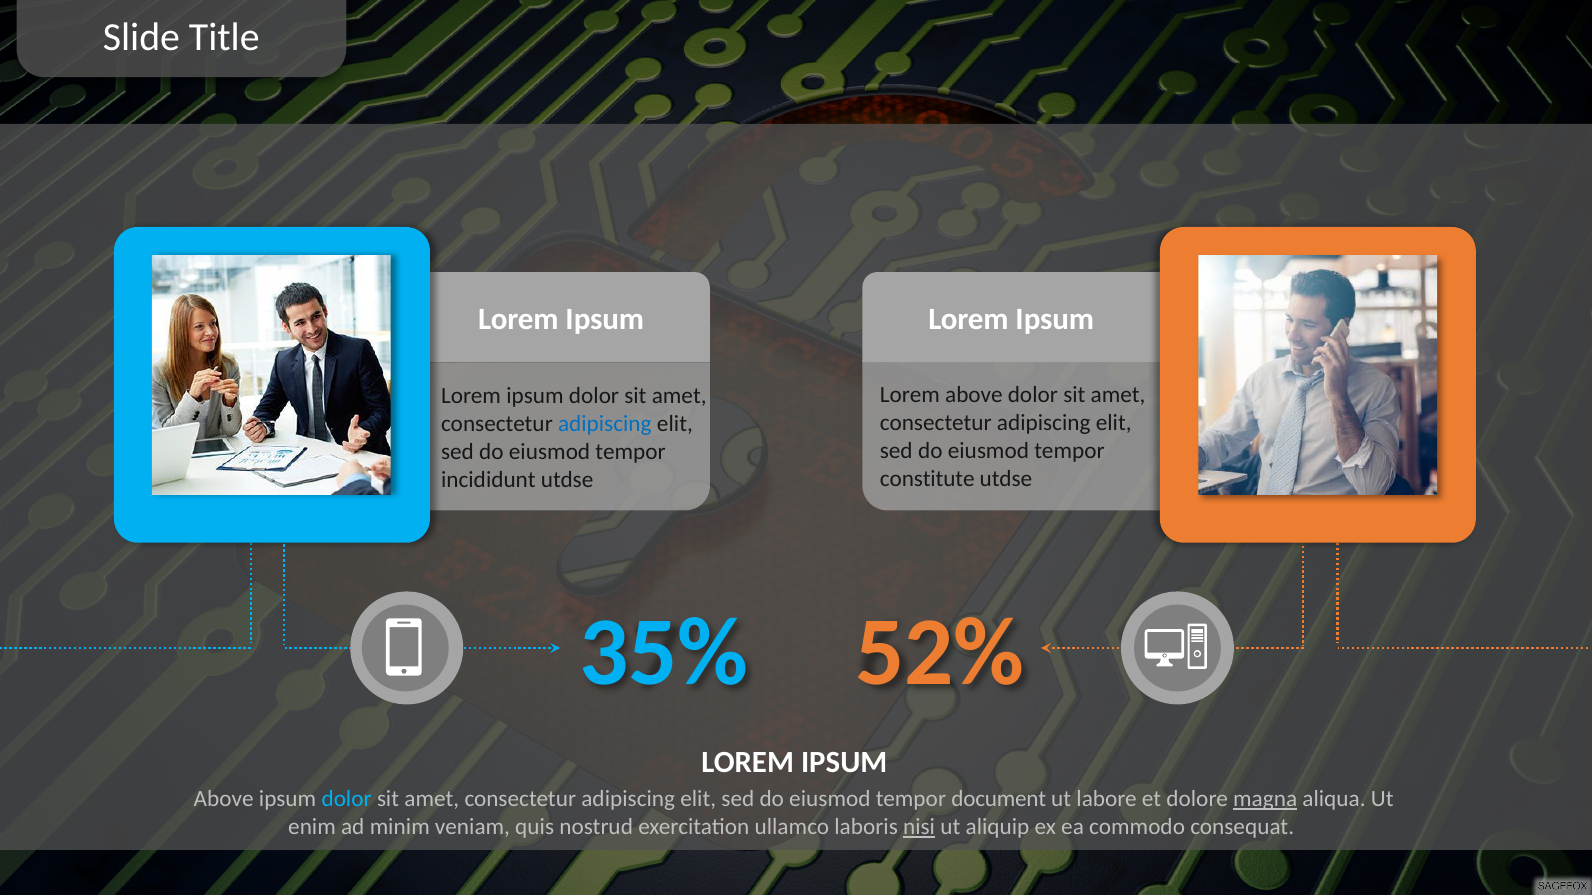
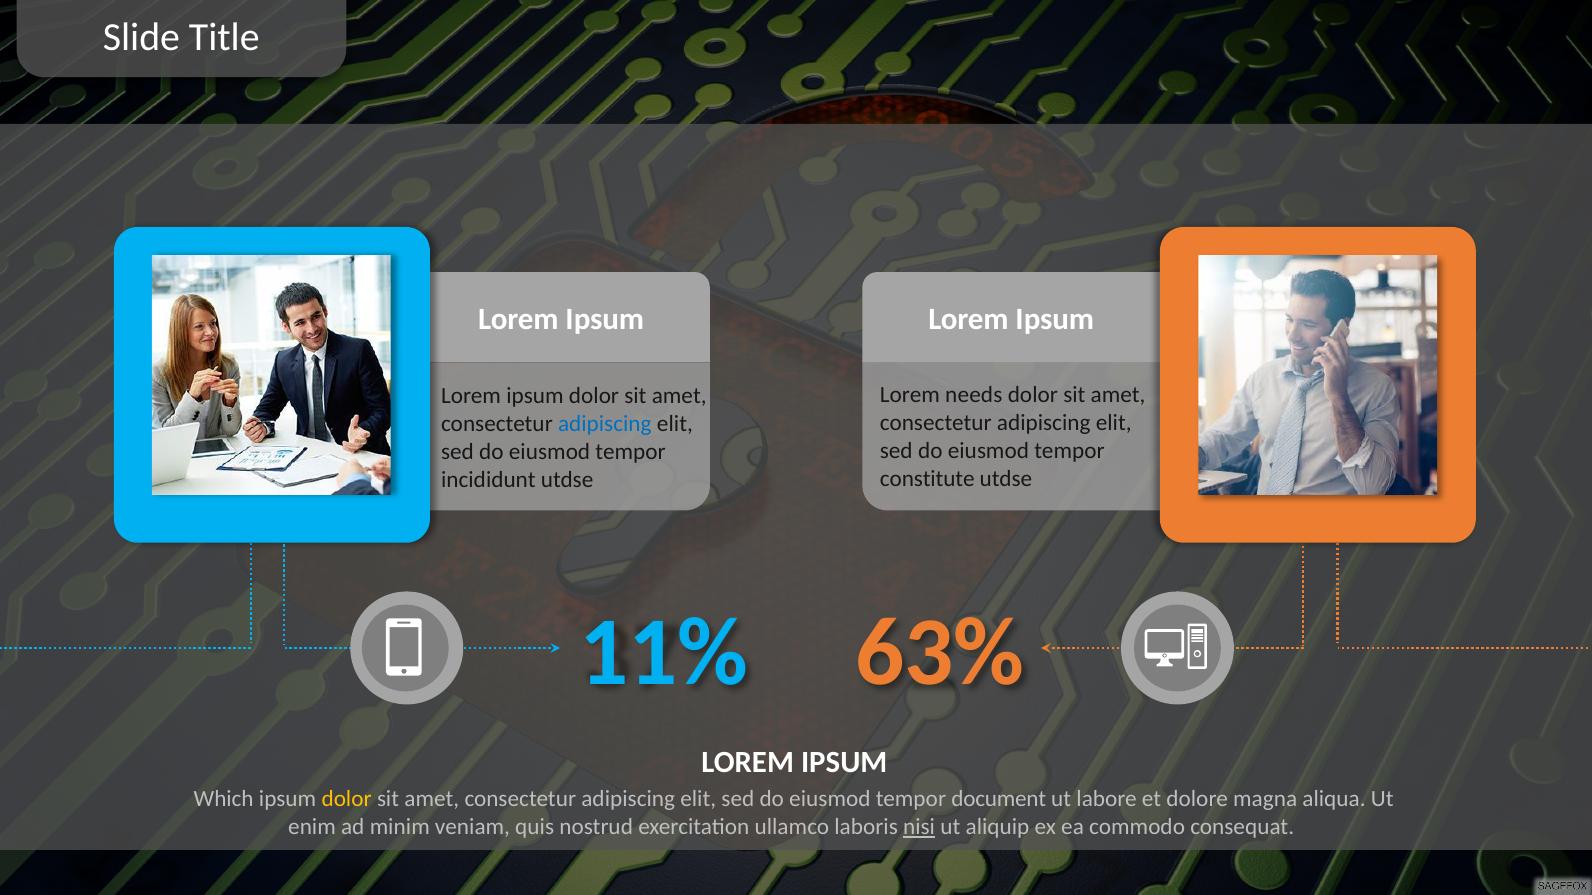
Lorem above: above -> needs
35%: 35% -> 11%
52%: 52% -> 63%
Above at (224, 799): Above -> Which
dolor at (347, 799) colour: light blue -> yellow
magna underline: present -> none
